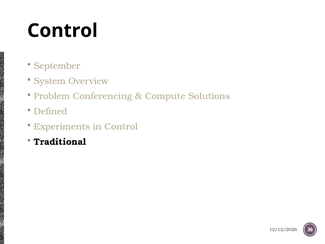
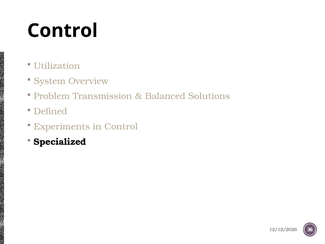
September: September -> Utilization
Conferencing: Conferencing -> Transmission
Compute: Compute -> Balanced
Traditional: Traditional -> Specialized
